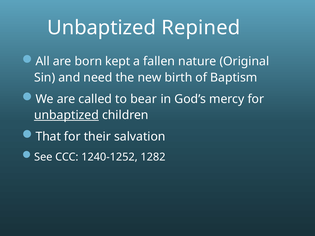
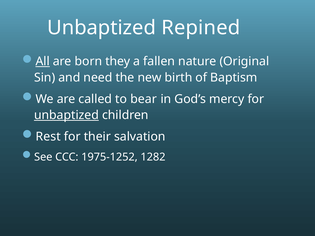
All underline: none -> present
kept: kept -> they
That: That -> Rest
1240-1252: 1240-1252 -> 1975-1252
